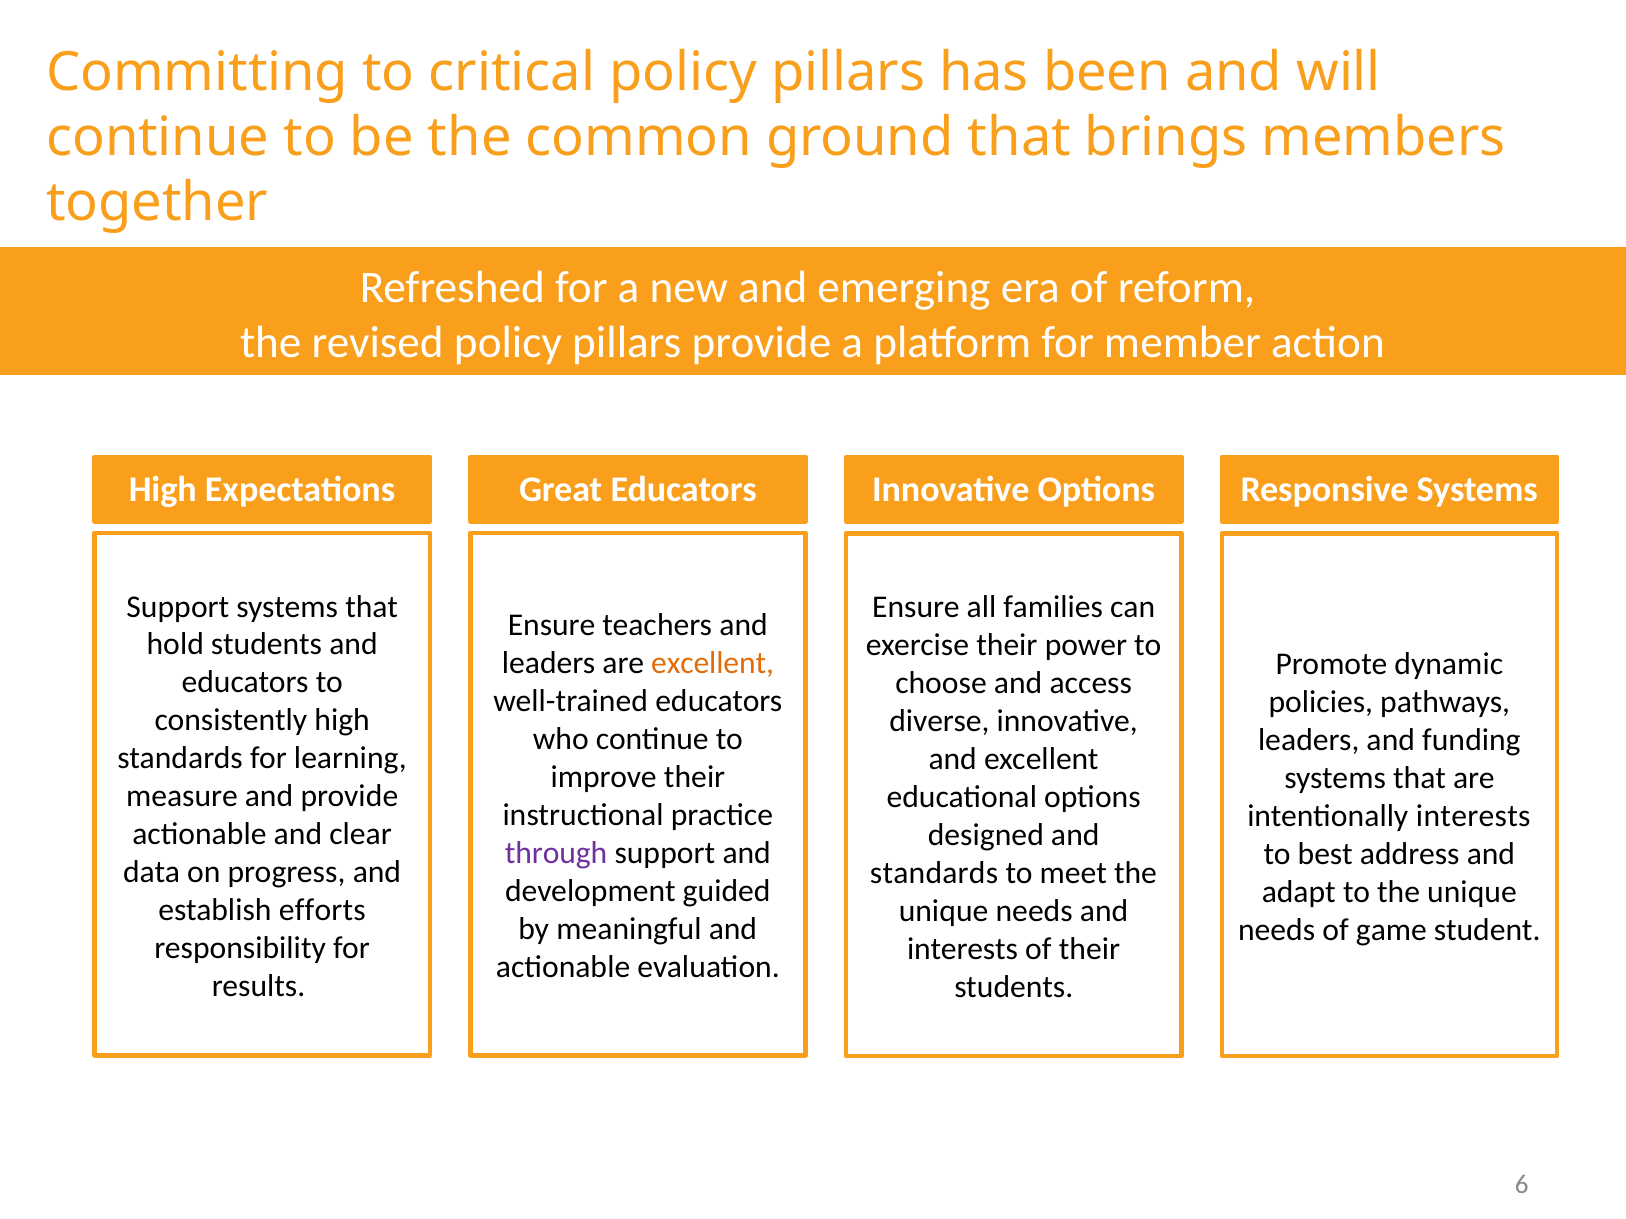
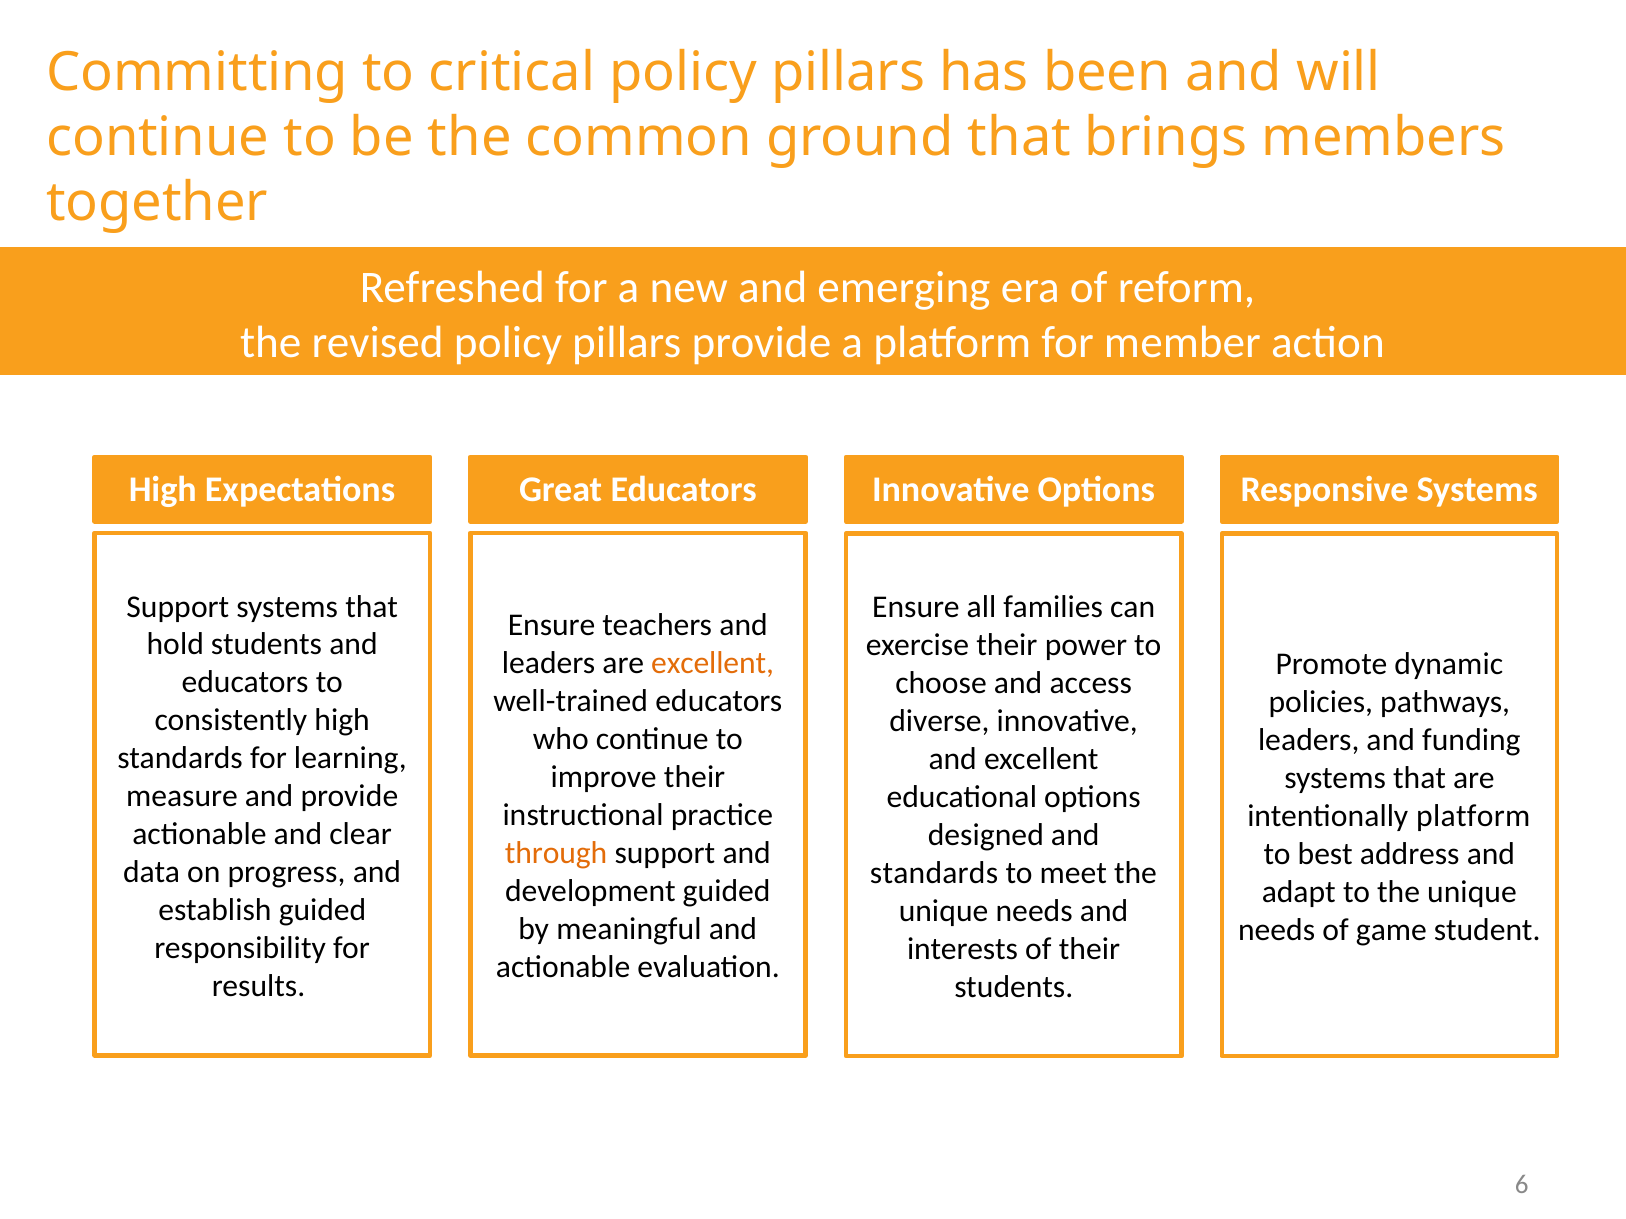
intentionally interests: interests -> platform
through colour: purple -> orange
establish efforts: efforts -> guided
